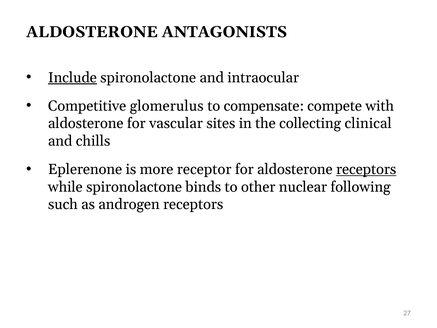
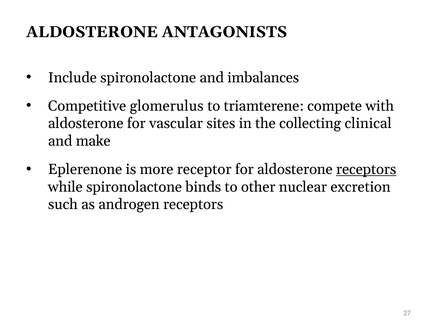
Include underline: present -> none
intraocular: intraocular -> imbalances
compensate: compensate -> triamterene
chills: chills -> make
following: following -> excretion
